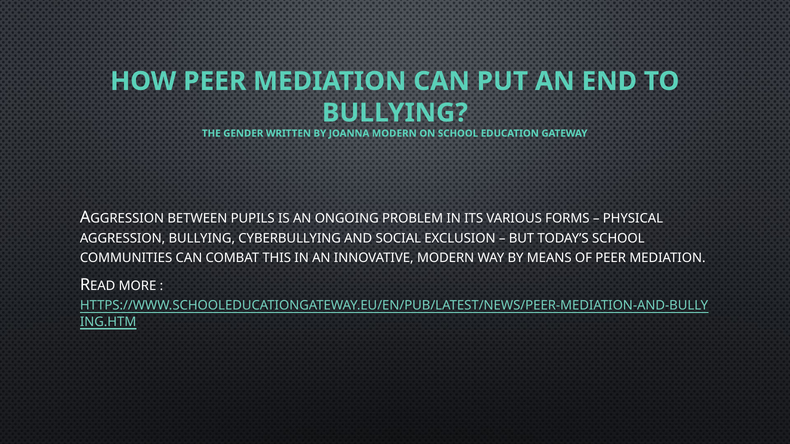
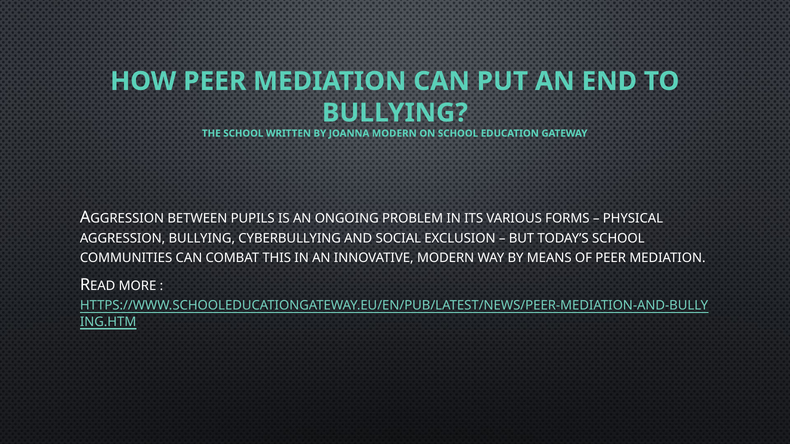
THE GENDER: GENDER -> SCHOOL
